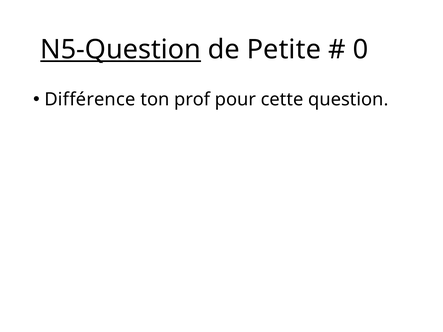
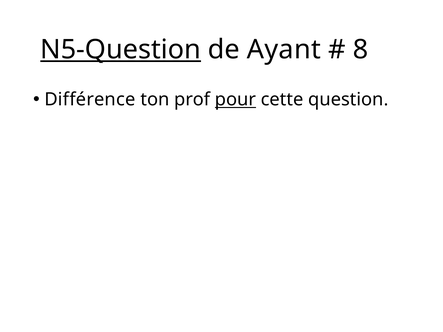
Petite: Petite -> Ayant
0: 0 -> 8
pour underline: none -> present
